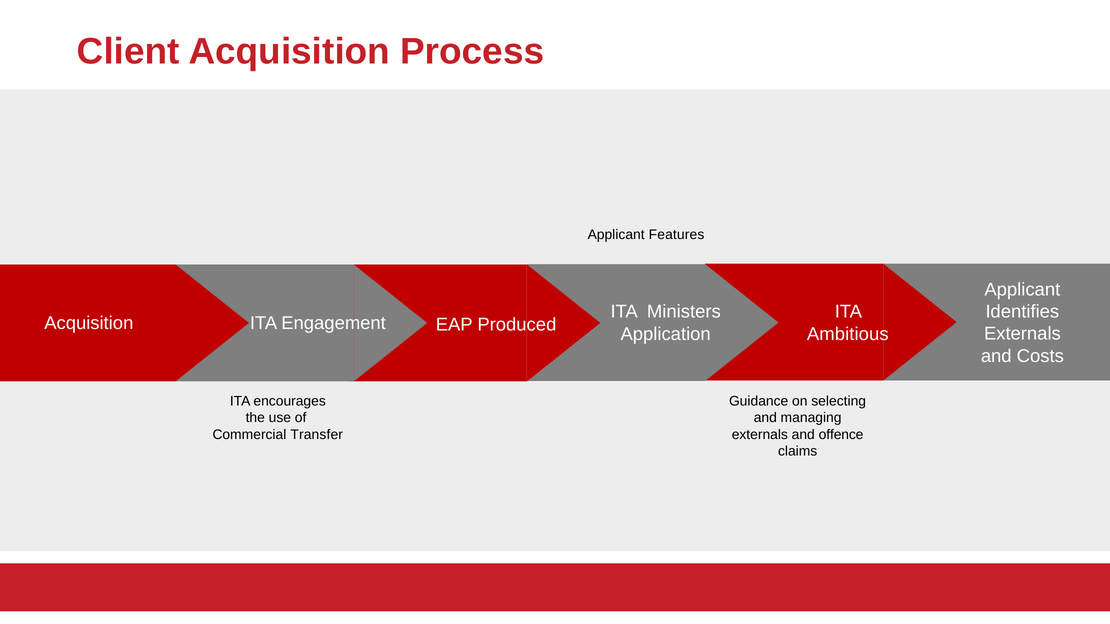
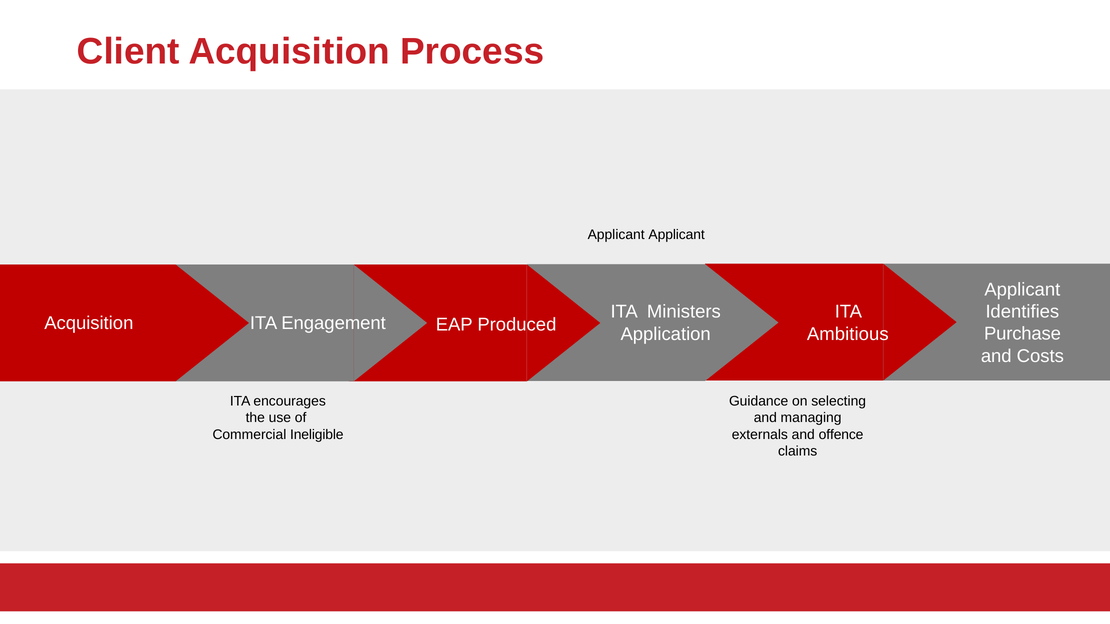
Applicant Features: Features -> Applicant
Externals at (1022, 334): Externals -> Purchase
Transfer: Transfer -> Ineligible
